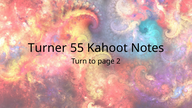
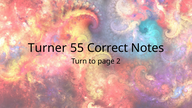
Kahoot: Kahoot -> Correct
